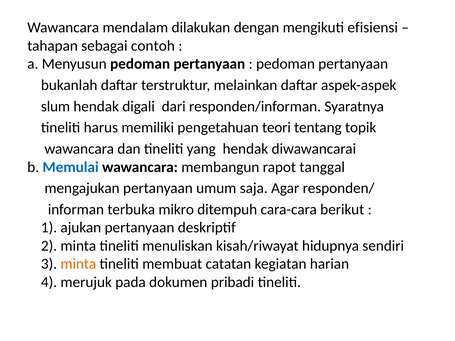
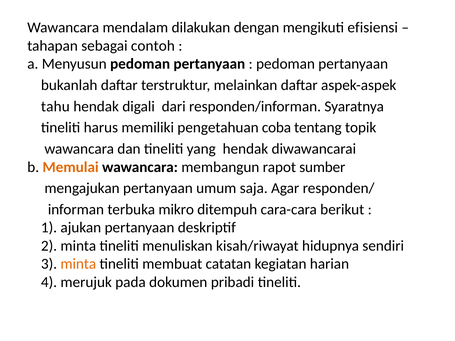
slum: slum -> tahu
teori: teori -> coba
Memulai colour: blue -> orange
tanggal: tanggal -> sumber
